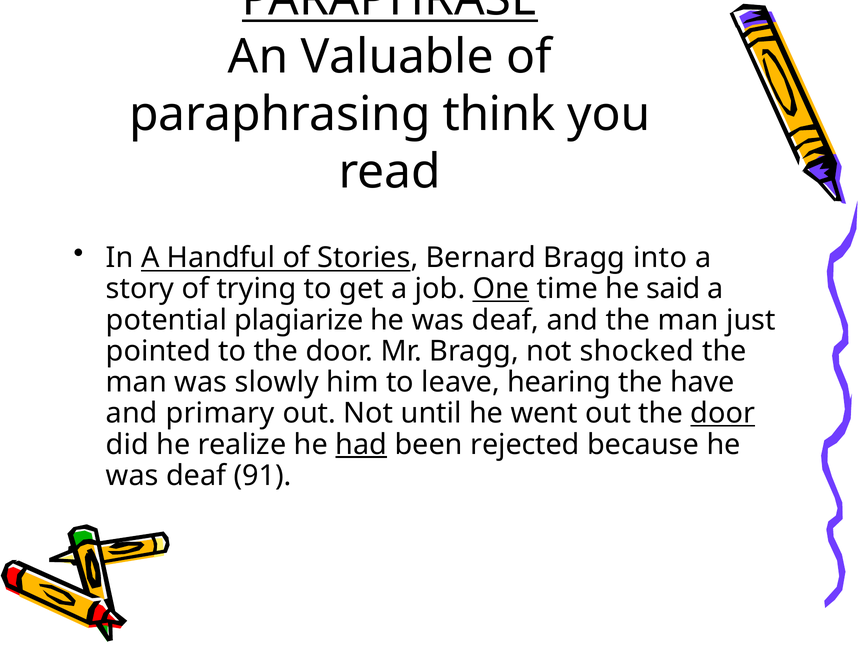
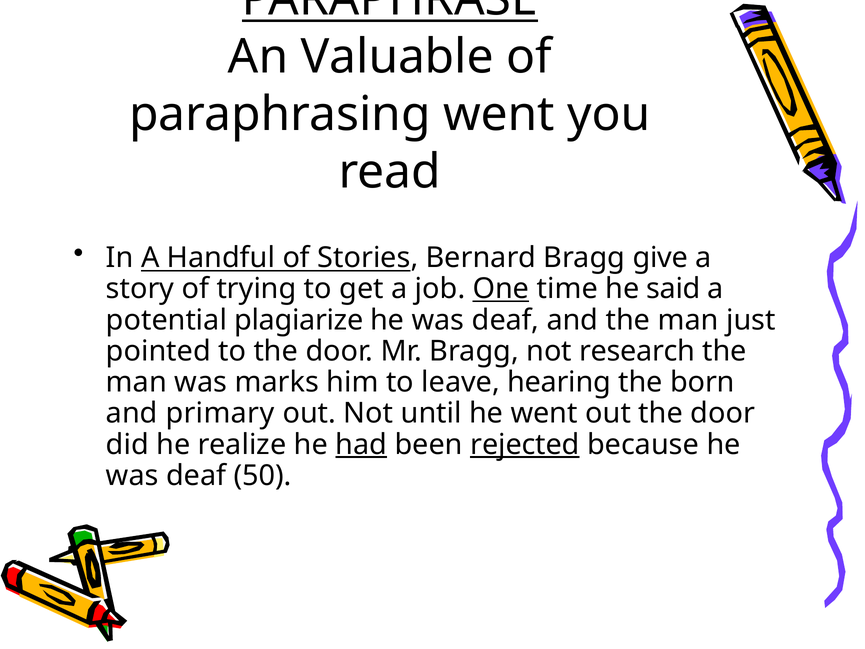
paraphrasing think: think -> went
into: into -> give
shocked: shocked -> research
slowly: slowly -> marks
have: have -> born
door at (723, 413) underline: present -> none
rejected underline: none -> present
91: 91 -> 50
